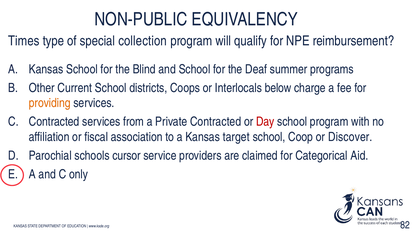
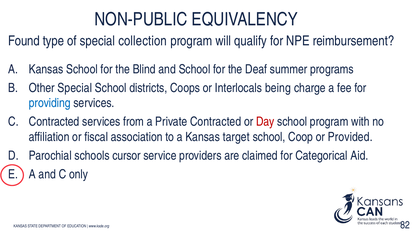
Times: Times -> Found
Other Current: Current -> Special
below: below -> being
providing colour: orange -> blue
Discover: Discover -> Provided
